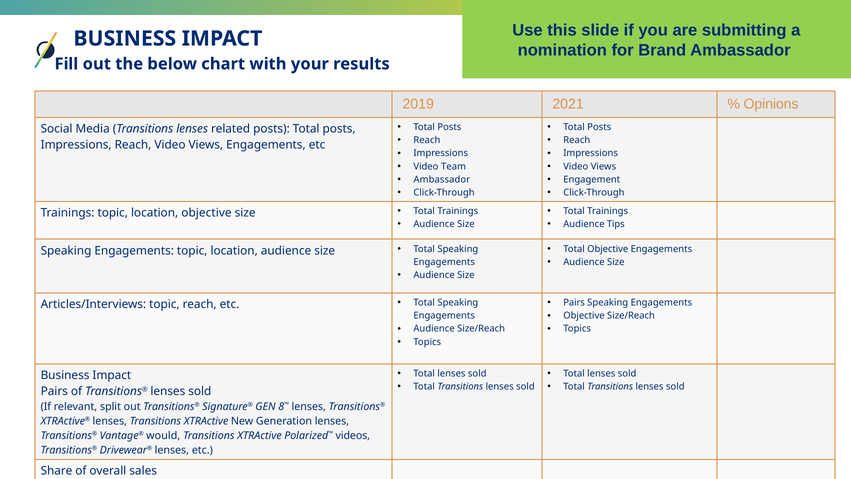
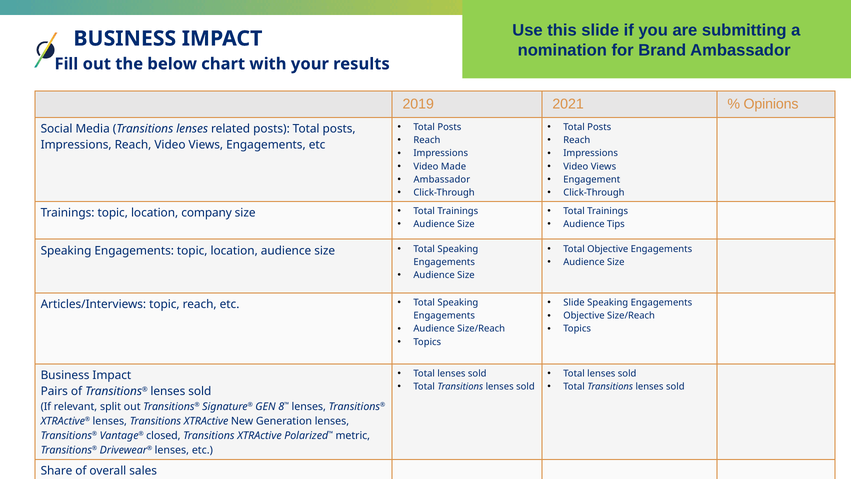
Team: Team -> Made
location objective: objective -> company
Pairs at (574, 303): Pairs -> Slide
would: would -> closed
videos: videos -> metric
